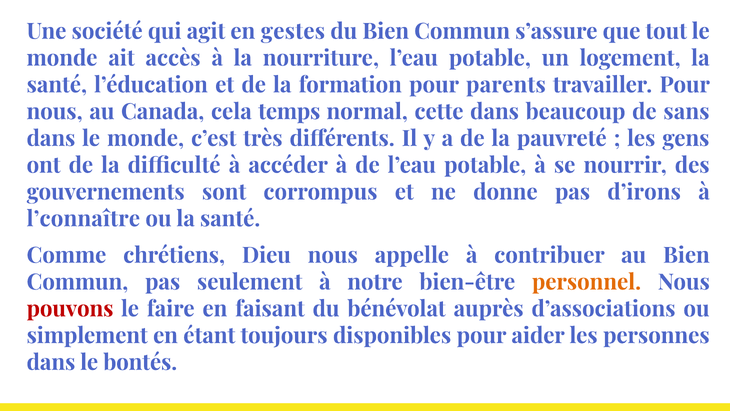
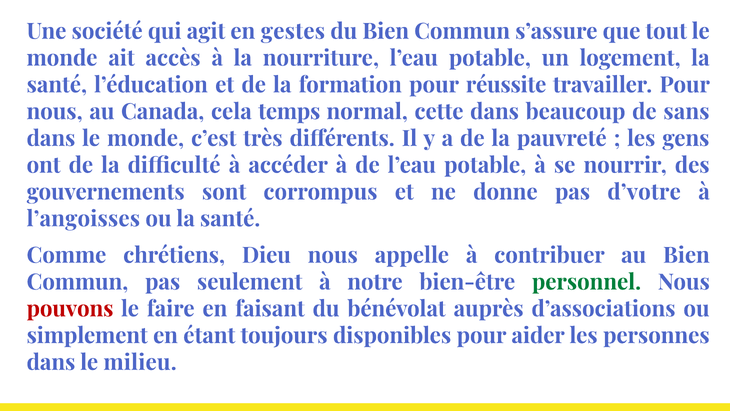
parents: parents -> réussite
d’irons: d’irons -> d’votre
l’connaître: l’connaître -> l’angoisses
personnel colour: orange -> green
bontés: bontés -> milieu
